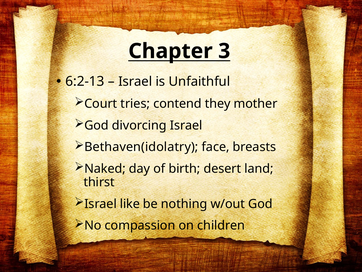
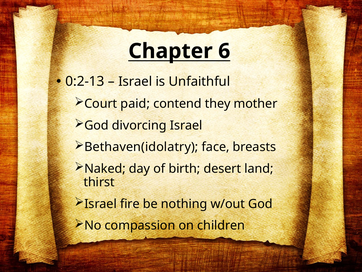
3: 3 -> 6
6:2-13: 6:2-13 -> 0:2-13
tries: tries -> paid
like: like -> fire
